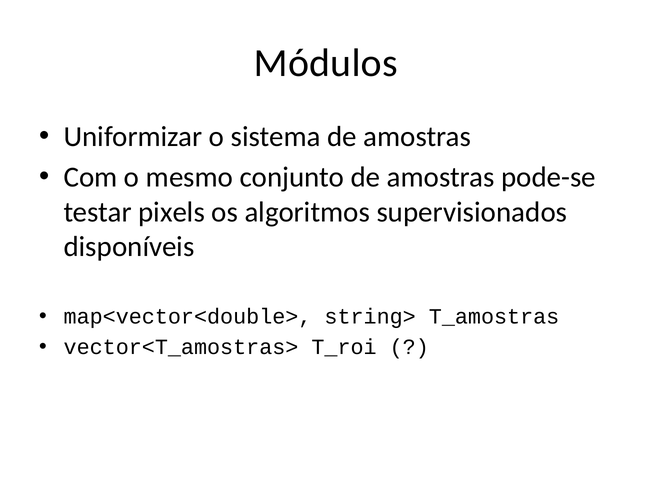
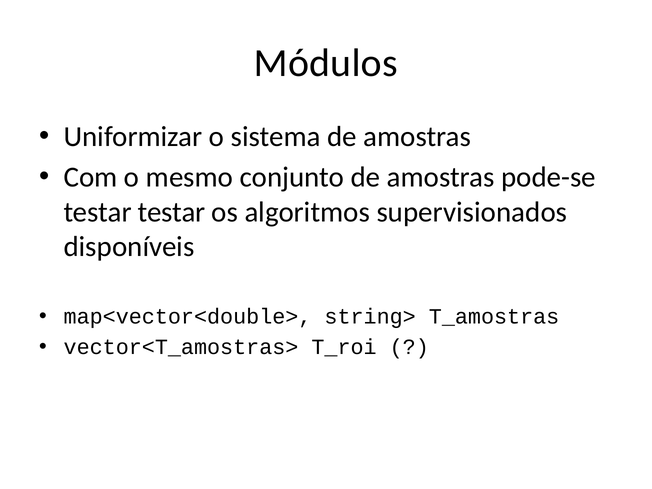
testar pixels: pixels -> testar
